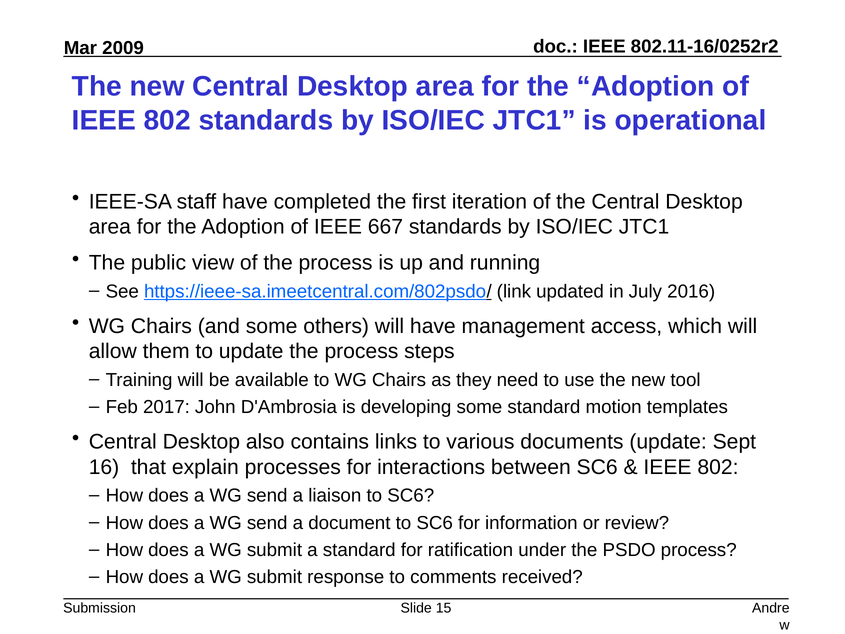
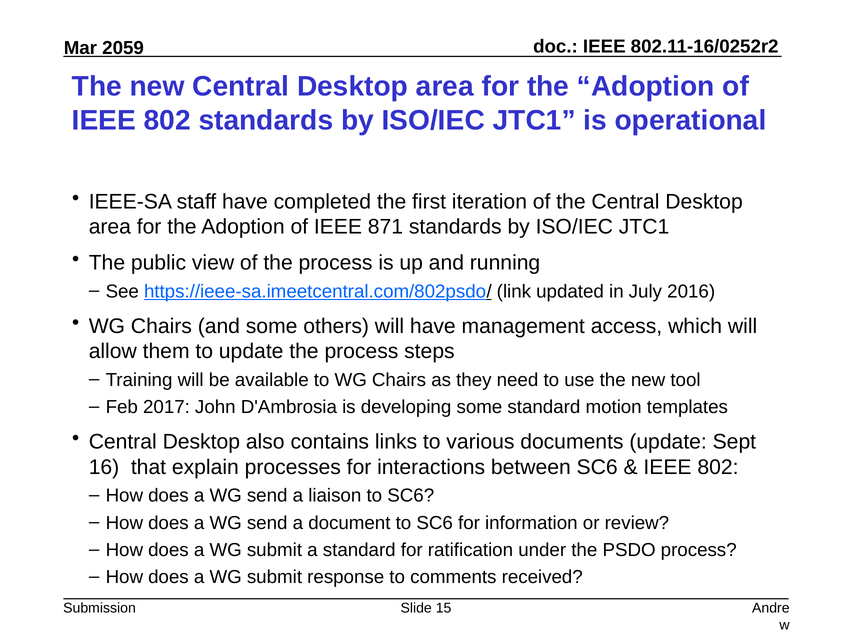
2009: 2009 -> 2059
667: 667 -> 871
